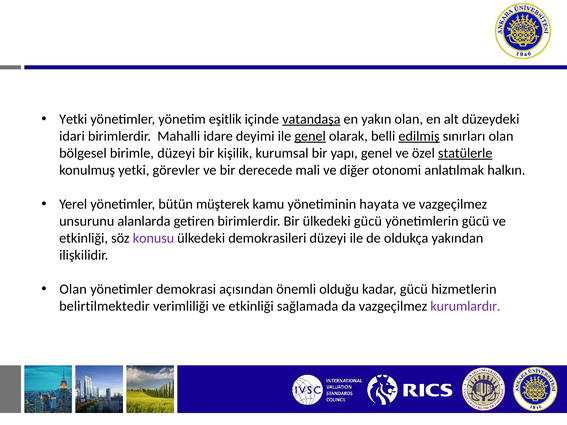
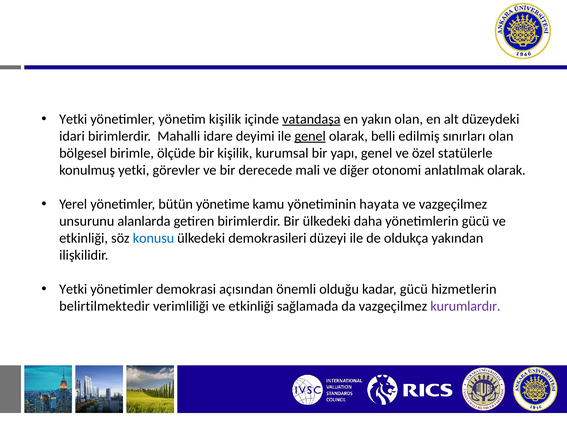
yönetim eşitlik: eşitlik -> kişilik
edilmiş underline: present -> none
birimle düzeyi: düzeyi -> ölçüde
statülerle underline: present -> none
anlatılmak halkın: halkın -> olarak
müşterek: müşterek -> yönetime
ülkedeki gücü: gücü -> daha
konusu colour: purple -> blue
Olan at (73, 289): Olan -> Yetki
